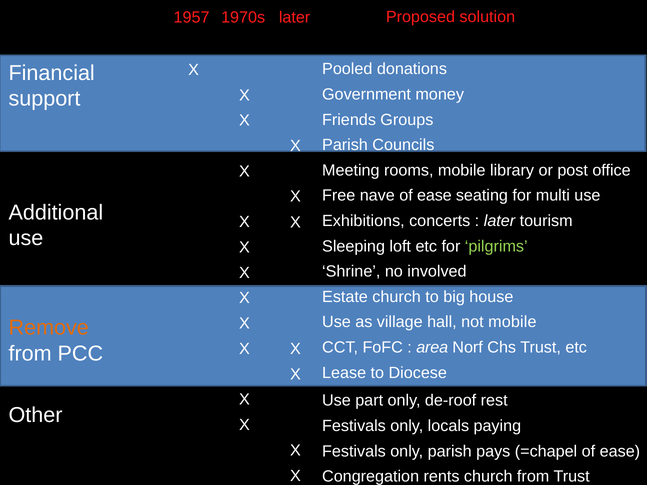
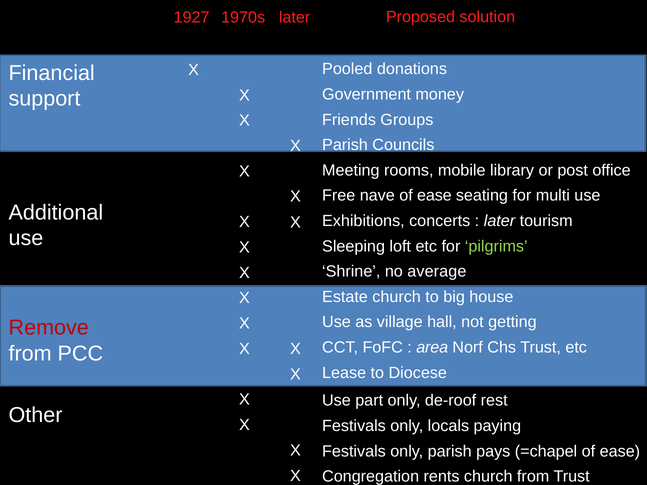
1957: 1957 -> 1927
involved: involved -> average
not mobile: mobile -> getting
Remove colour: orange -> red
